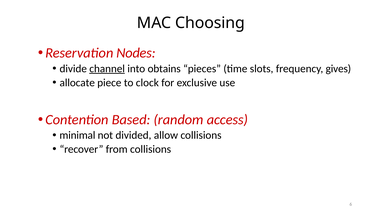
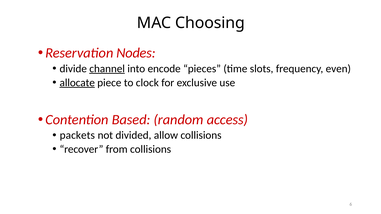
obtains: obtains -> encode
gives: gives -> even
allocate underline: none -> present
minimal: minimal -> packets
